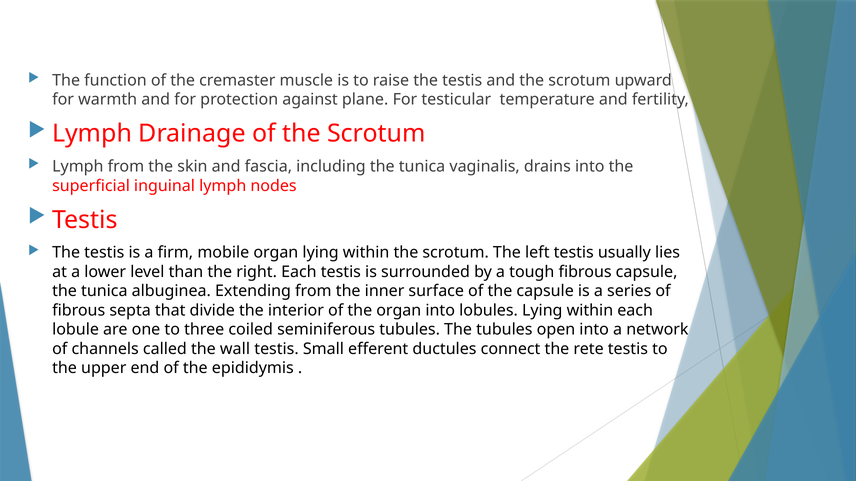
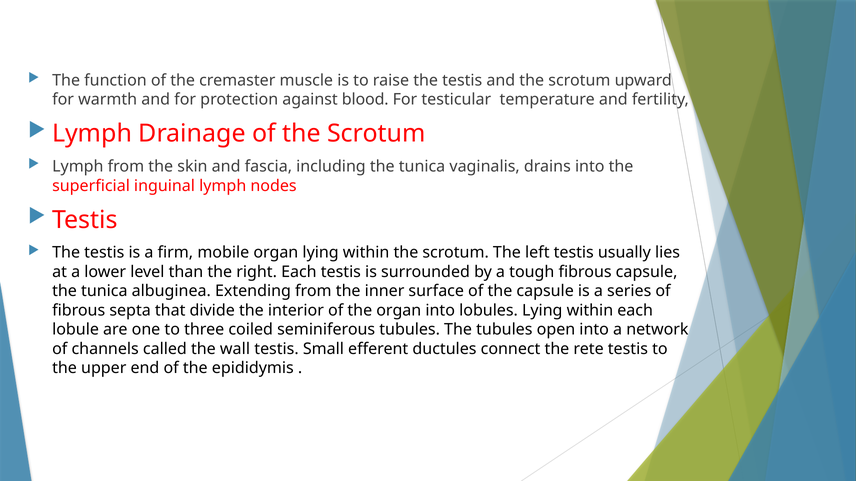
plane: plane -> blood
